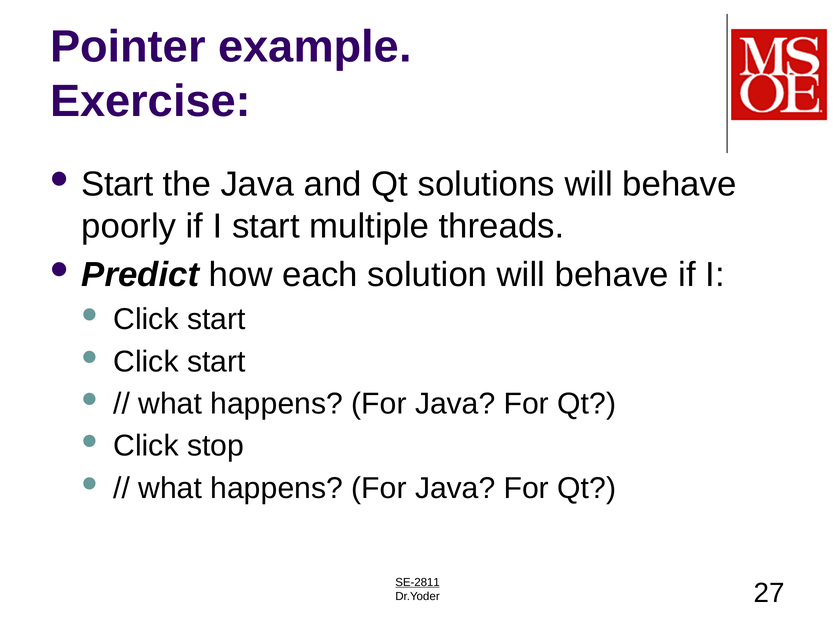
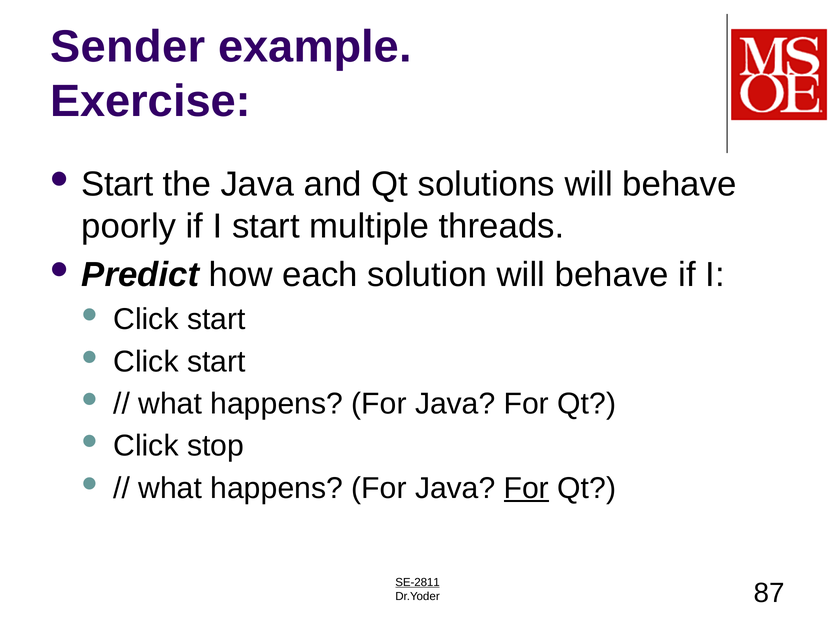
Pointer: Pointer -> Sender
For at (526, 488) underline: none -> present
27: 27 -> 87
